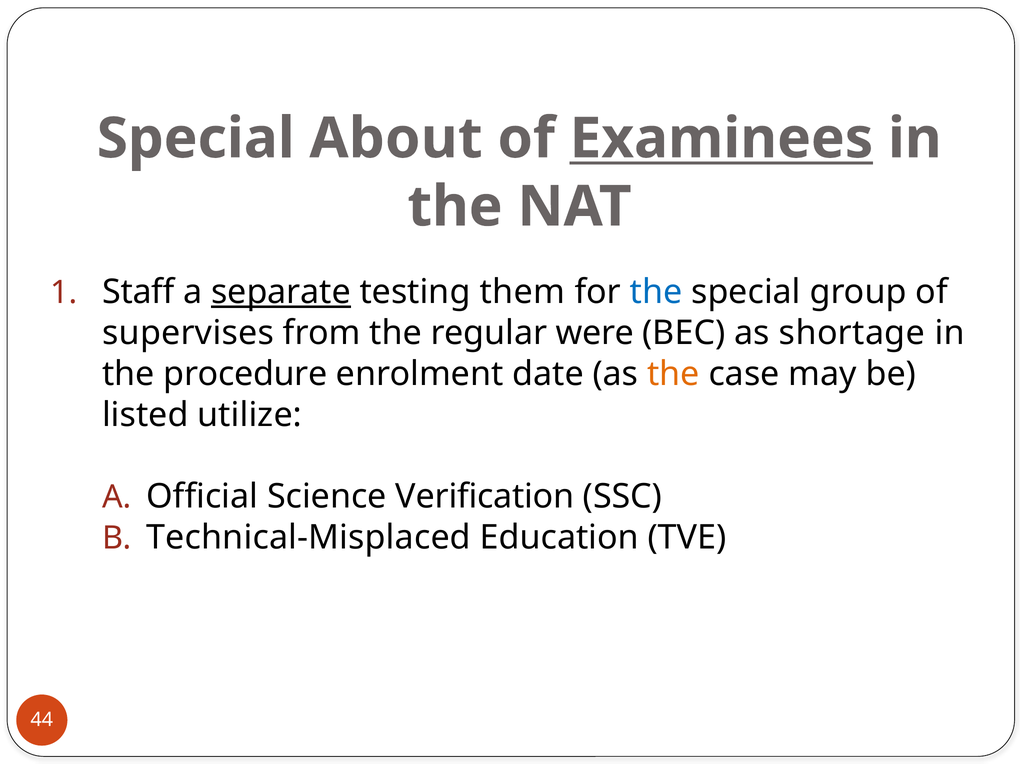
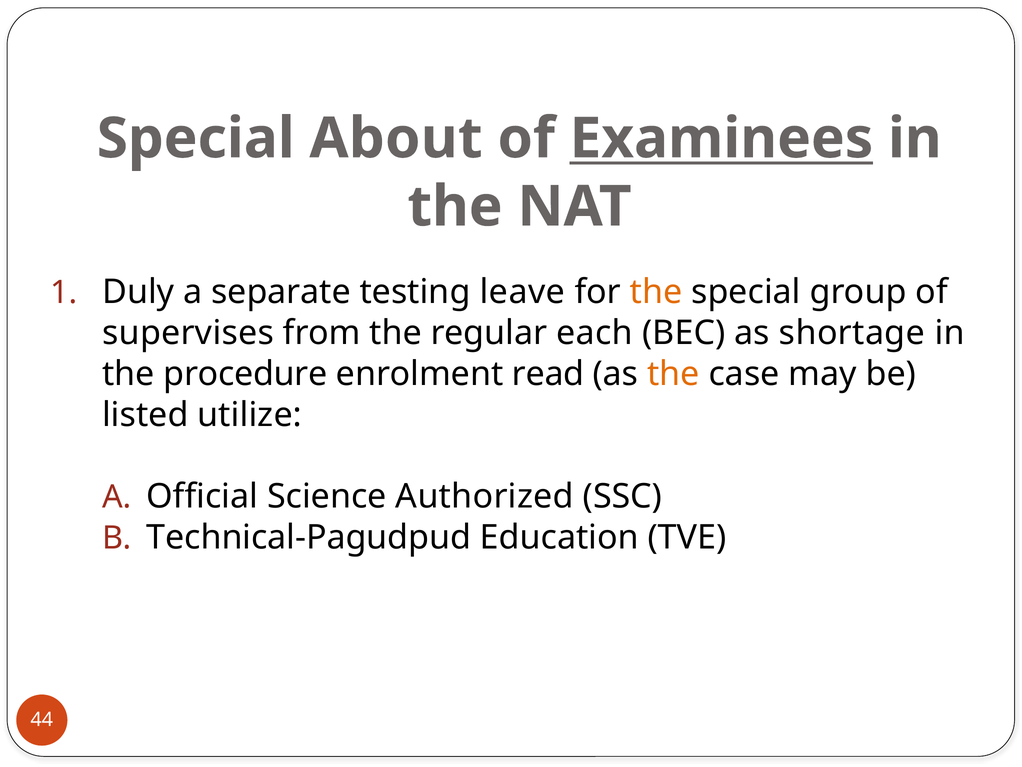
Staff: Staff -> Duly
separate underline: present -> none
them: them -> leave
the at (656, 292) colour: blue -> orange
were: were -> each
date: date -> read
Verification: Verification -> Authorized
Technical-Misplaced: Technical-Misplaced -> Technical-Pagudpud
